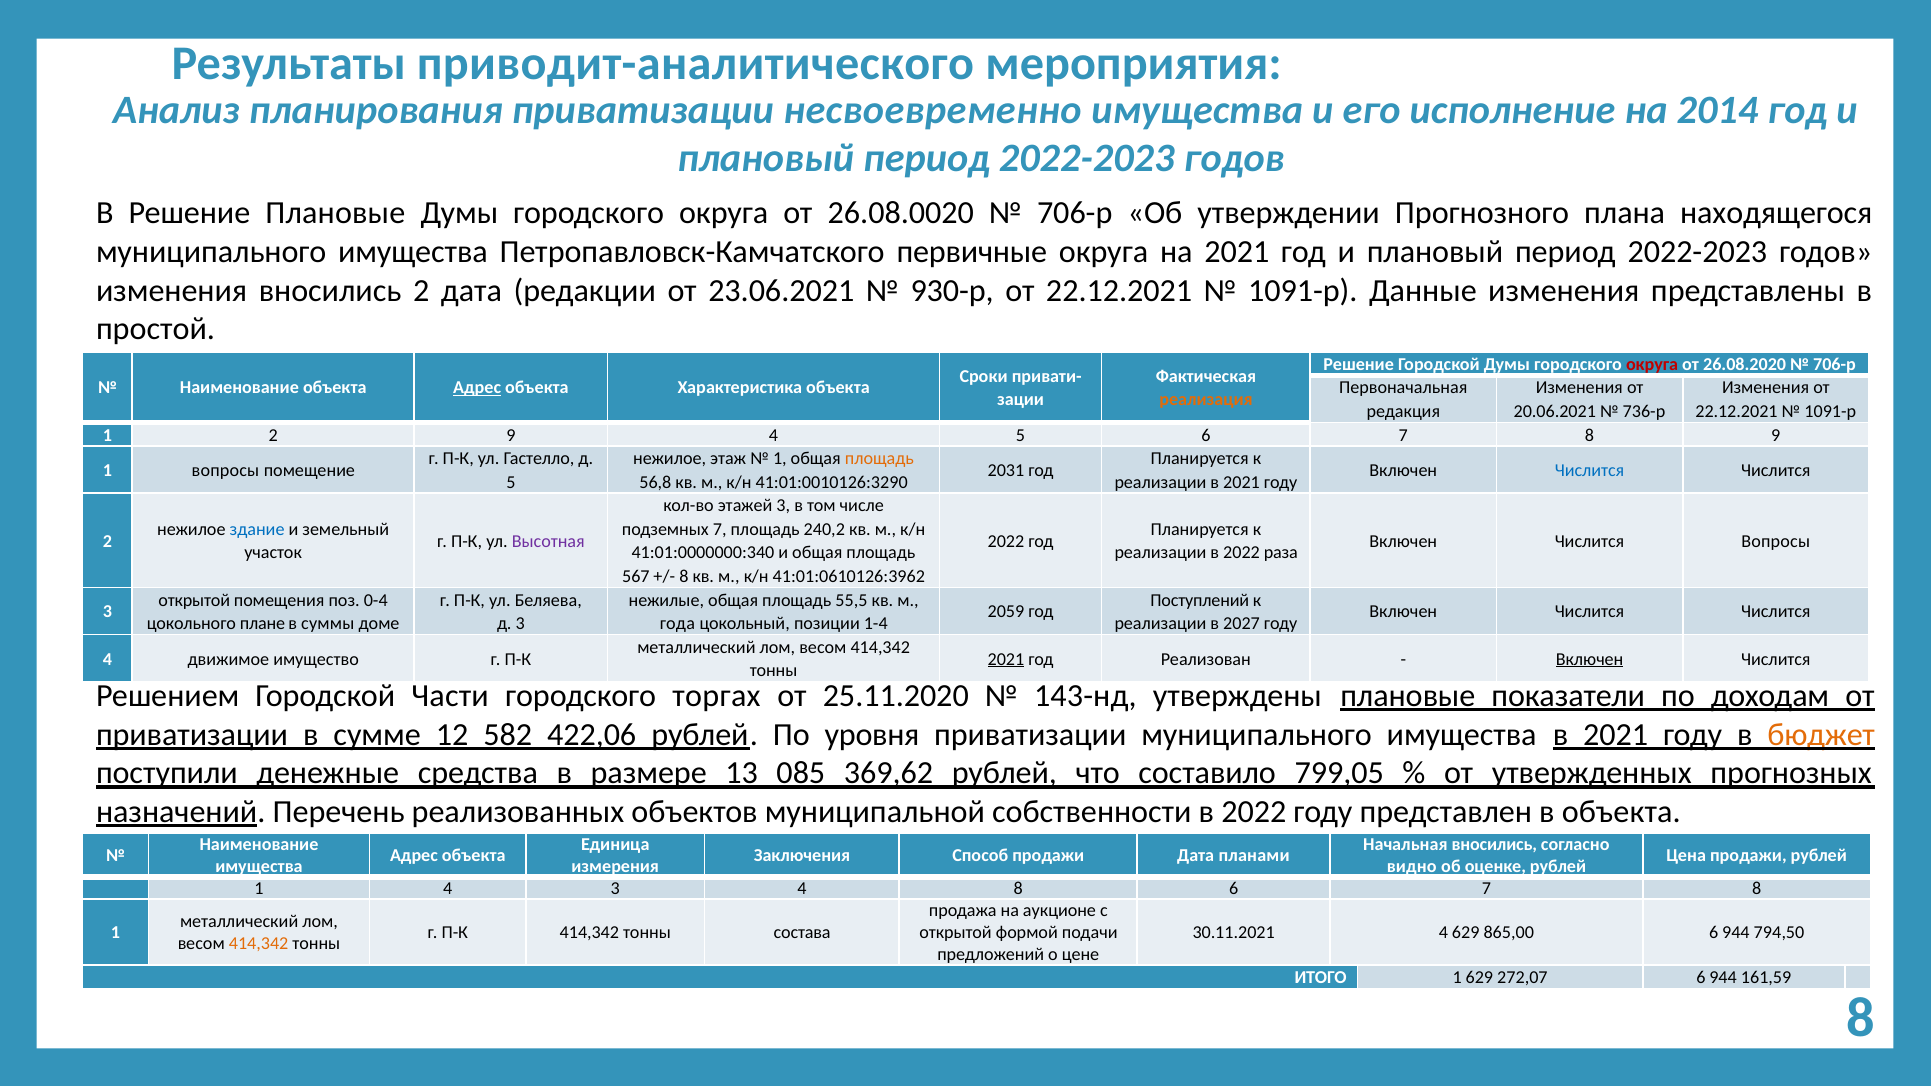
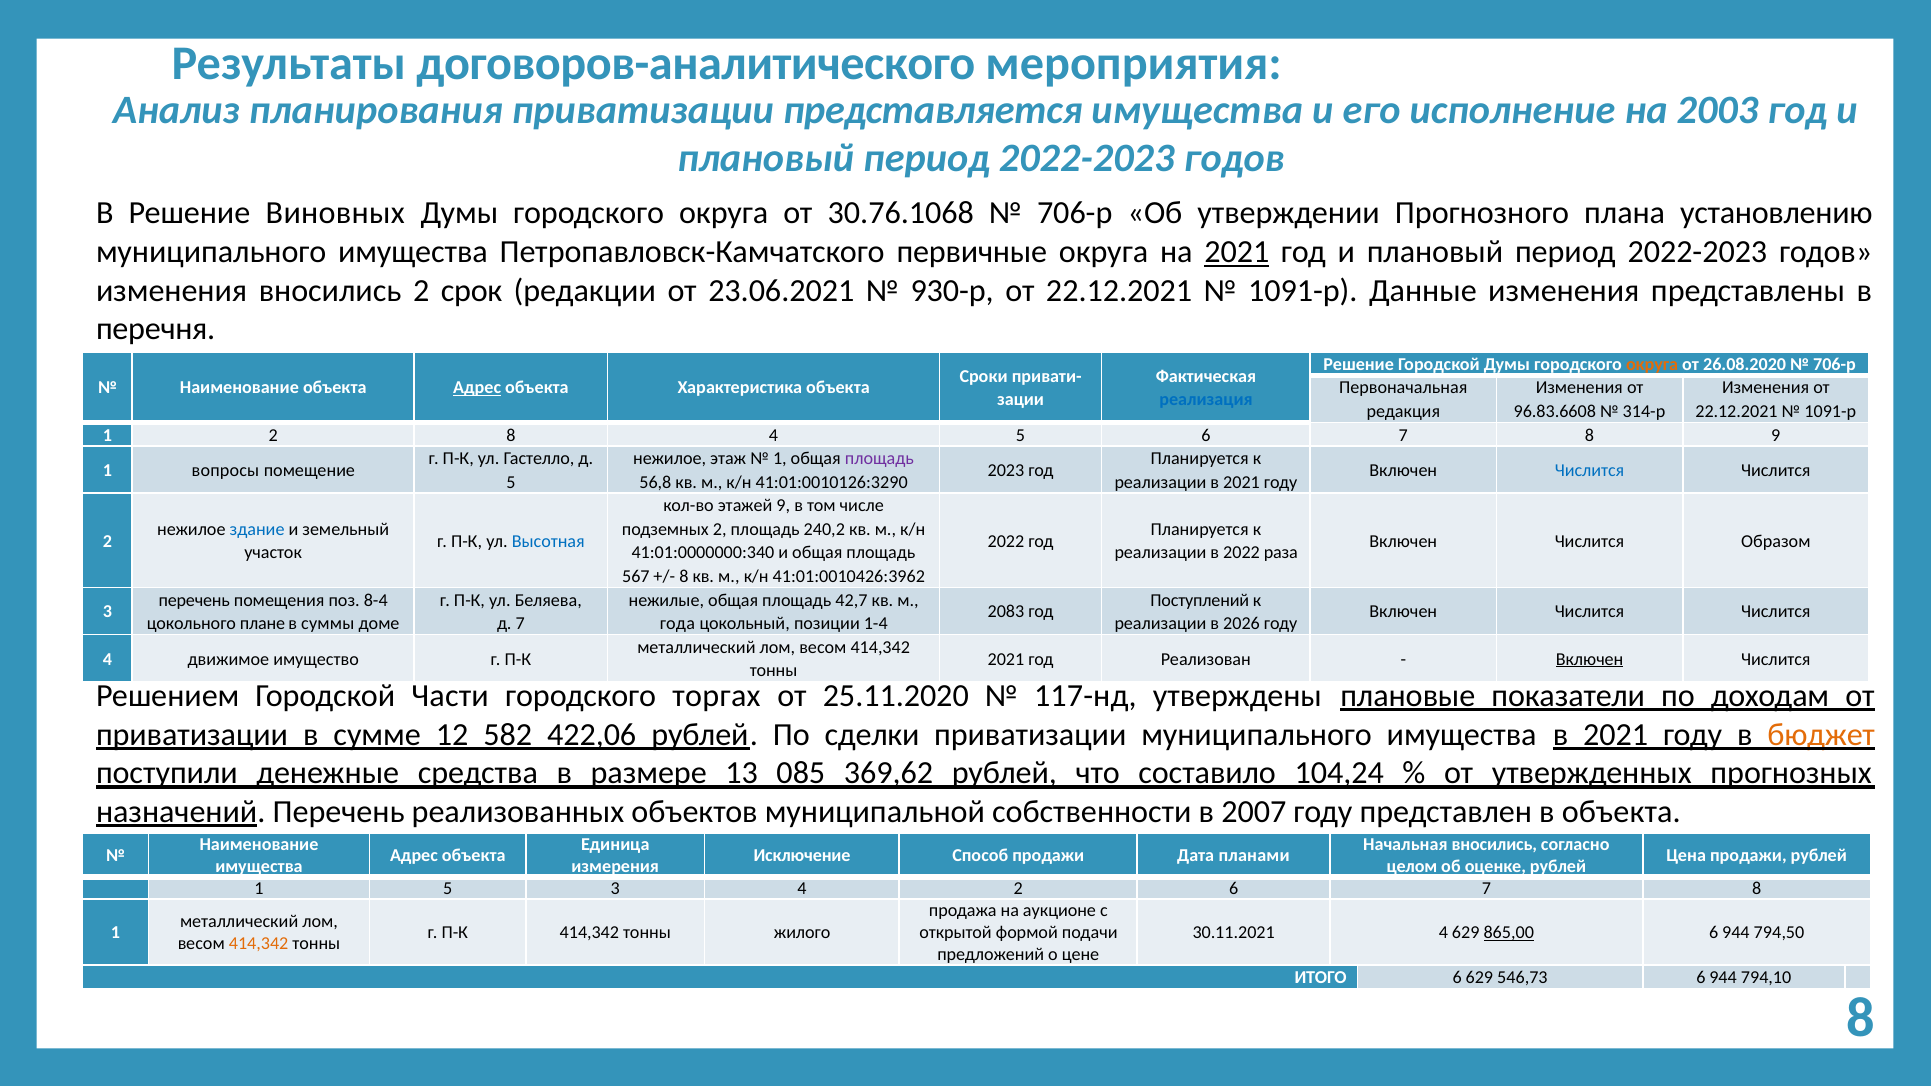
приводит-аналитического: приводит-аналитического -> договоров-аналитического
несвоевременно: несвоевременно -> представляется
2014: 2014 -> 2003
Решение Плановые: Плановые -> Виновных
26.08.0020: 26.08.0020 -> 30.76.1068
находящегося: находящегося -> установлению
2021 at (1237, 252) underline: none -> present
2 дата: дата -> срок
простой: простой -> перечня
округа at (1652, 364) colour: red -> orange
реализация colour: orange -> blue
20.06.2021: 20.06.2021 -> 96.83.6608
736-р: 736-р -> 314-р
2 9: 9 -> 8
площадь at (879, 459) colour: orange -> purple
2031: 2031 -> 2023
этажей 3: 3 -> 9
подземных 7: 7 -> 2
Высотная colour: purple -> blue
Числится Вопросы: Вопросы -> Образом
41:01:0610126:3962: 41:01:0610126:3962 -> 41:01:0010426:3962
открытой at (194, 600): открытой -> перечень
0-4: 0-4 -> 8-4
55,5: 55,5 -> 42,7
2059: 2059 -> 2083
д 3: 3 -> 7
2027: 2027 -> 2026
2021 at (1006, 659) underline: present -> none
143-нд: 143-нд -> 117-нд
уровня: уровня -> сделки
799,05: 799,05 -> 104,24
собственности в 2022: 2022 -> 2007
Заключения: Заключения -> Исключение
видно: видно -> целом
1 4: 4 -> 5
4 8: 8 -> 2
состава: состава -> жилого
865,00 underline: none -> present
ИТОГО 1: 1 -> 6
272,07: 272,07 -> 546,73
161,59: 161,59 -> 794,10
